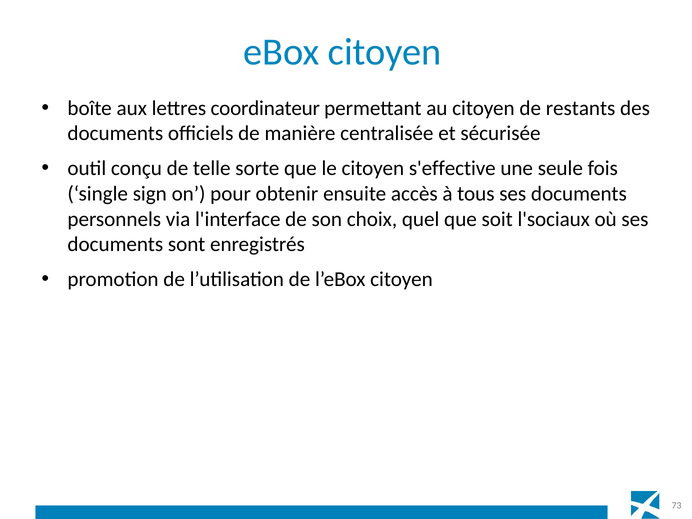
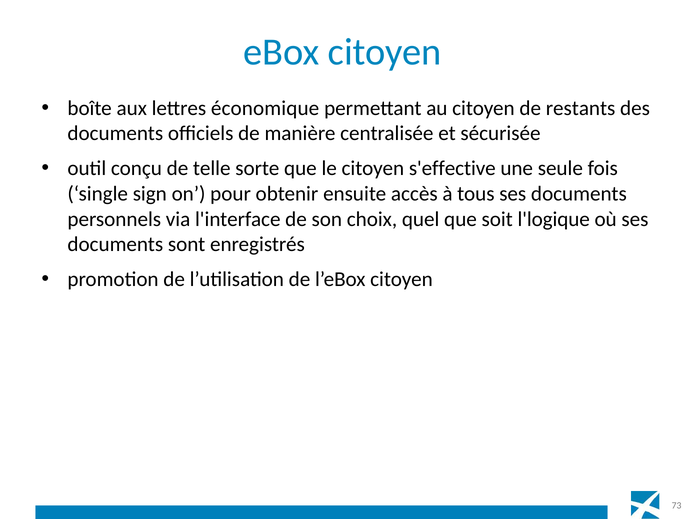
coordinateur: coordinateur -> économique
l'sociaux: l'sociaux -> l'logique
